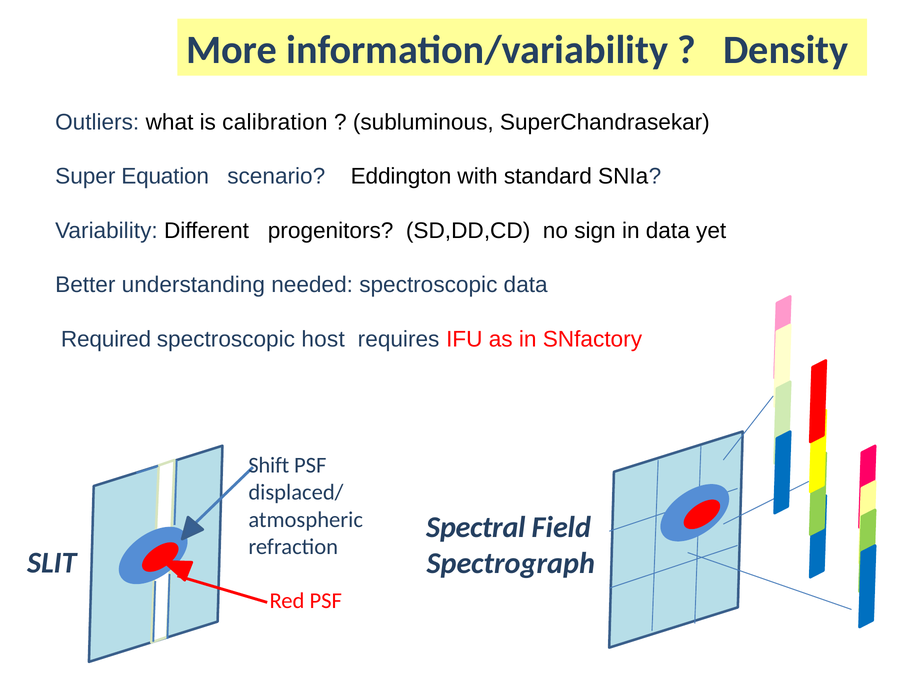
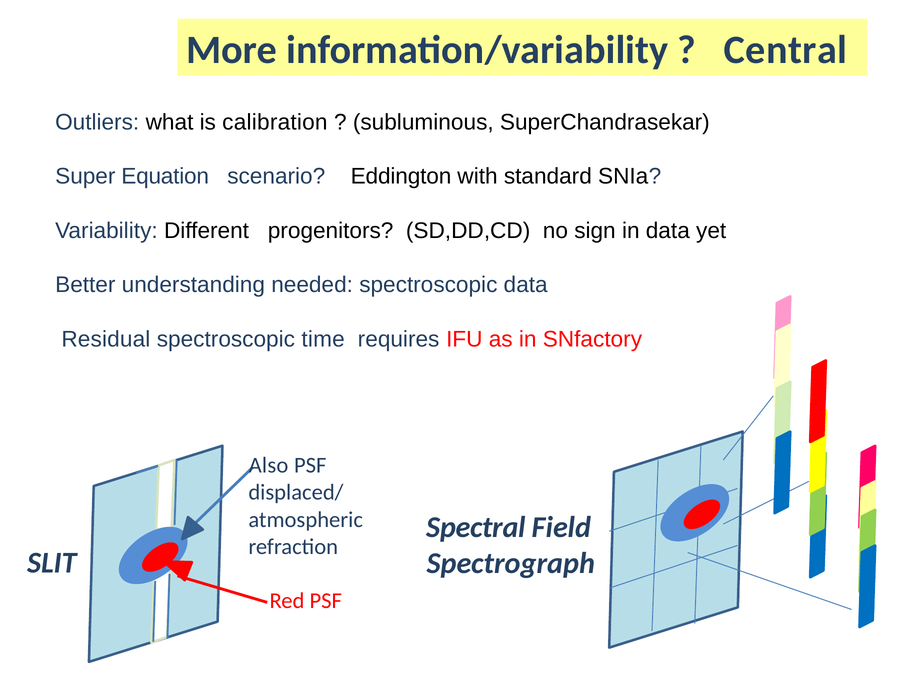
Density: Density -> Central
Required: Required -> Residual
host: host -> time
Shift: Shift -> Also
